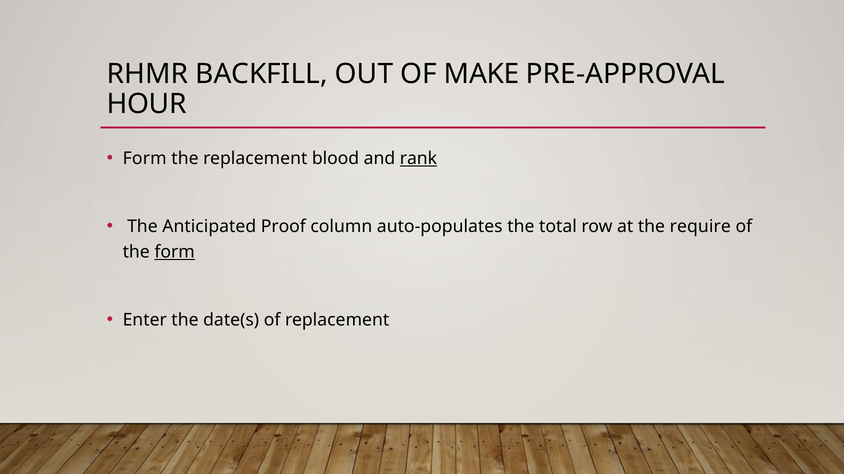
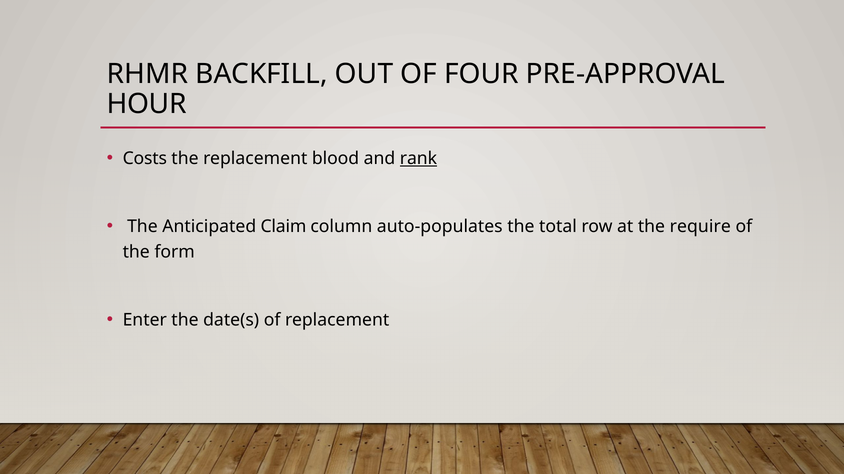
MAKE: MAKE -> FOUR
Form at (145, 159): Form -> Costs
Proof: Proof -> Claim
form at (175, 252) underline: present -> none
